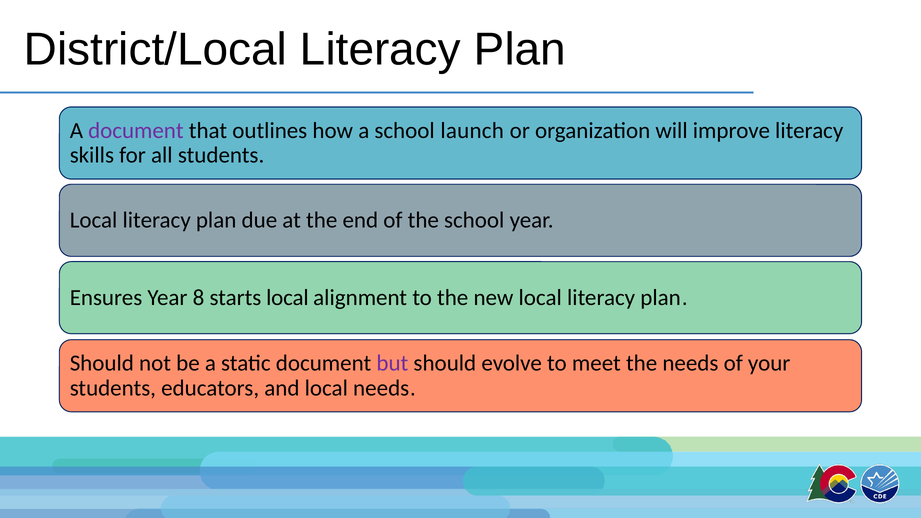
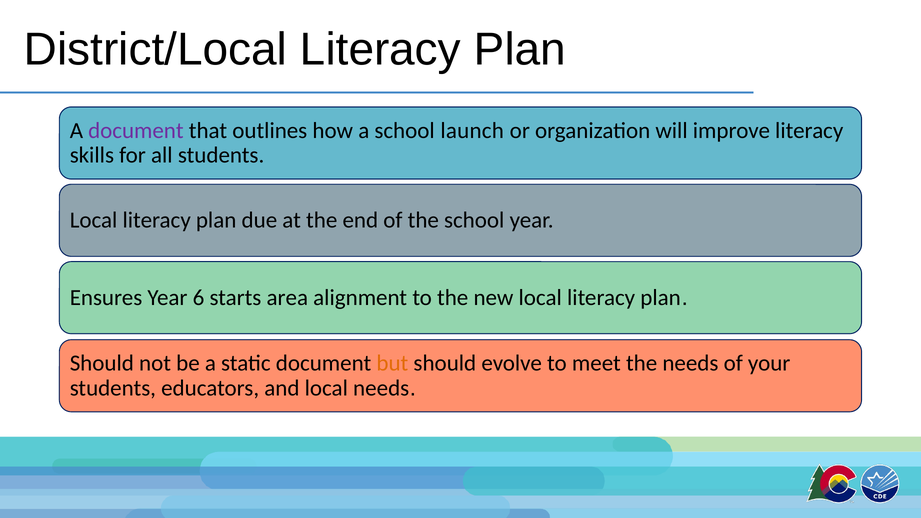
8: 8 -> 6
starts local: local -> area
but colour: purple -> orange
